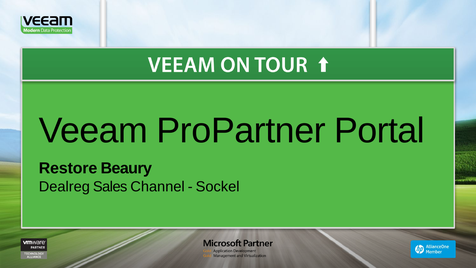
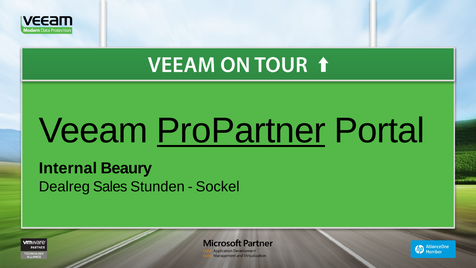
ProPartner underline: none -> present
Restore: Restore -> Internal
Channel: Channel -> Stunden
